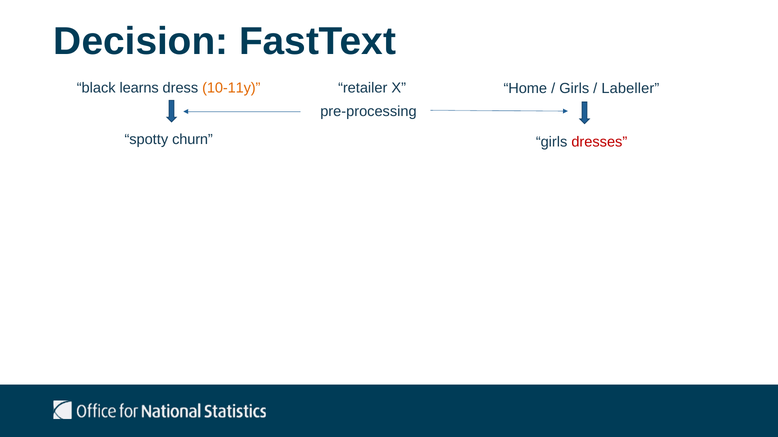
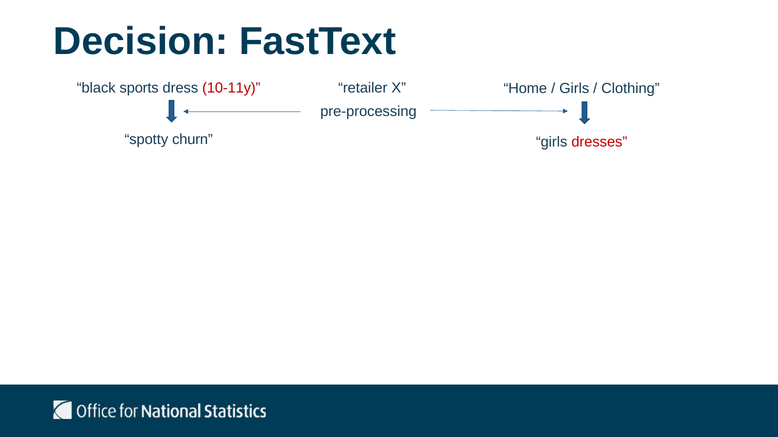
learns: learns -> sports
10-11y colour: orange -> red
Labeller: Labeller -> Clothing
